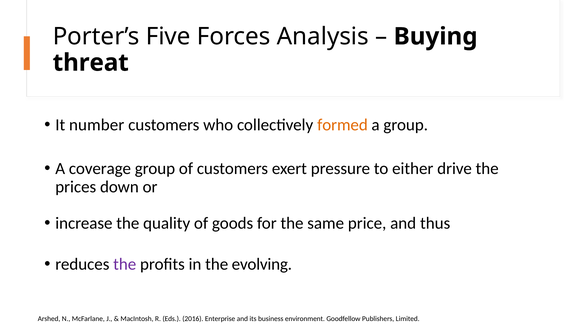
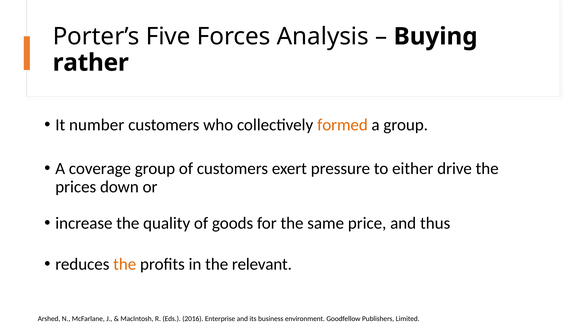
threat: threat -> rather
the at (125, 264) colour: purple -> orange
evolving: evolving -> relevant
